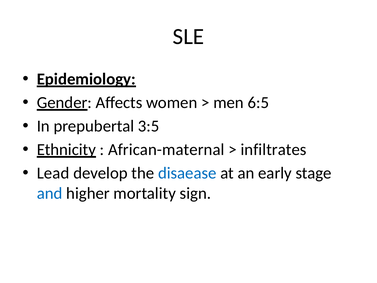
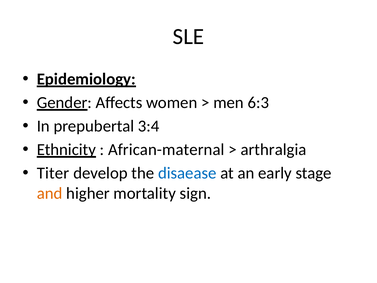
6:5: 6:5 -> 6:3
3:5: 3:5 -> 3:4
infiltrates: infiltrates -> arthralgia
Lead: Lead -> Titer
and colour: blue -> orange
